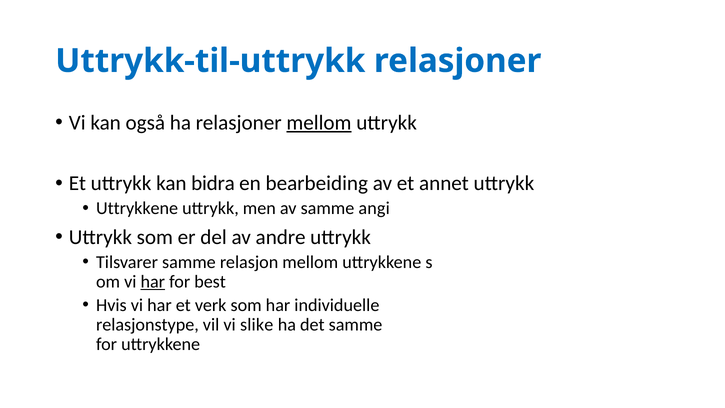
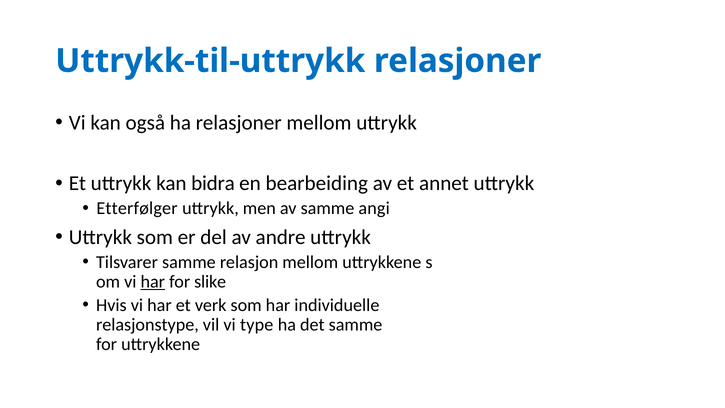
mellom at (319, 123) underline: present -> none
Uttrykkene at (137, 208): Uttrykkene -> Etterfølger
best: best -> slike
slike: slike -> type
